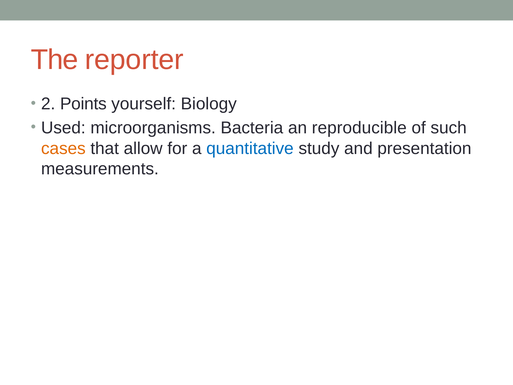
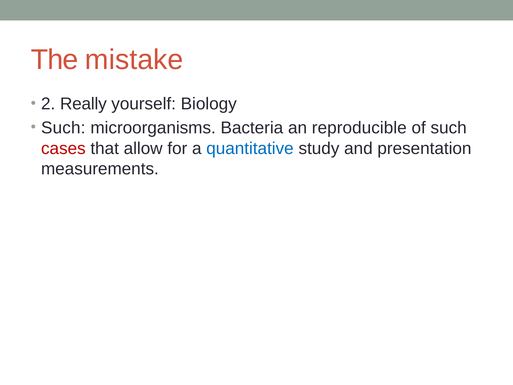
reporter: reporter -> mistake
Points: Points -> Really
Used at (63, 128): Used -> Such
cases colour: orange -> red
